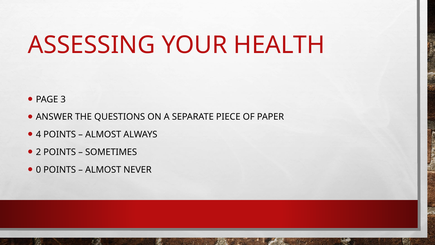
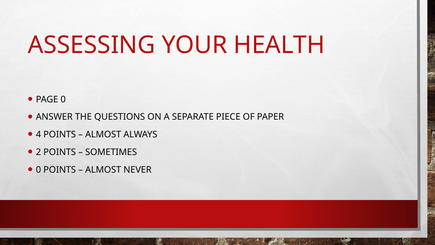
PAGE 3: 3 -> 0
